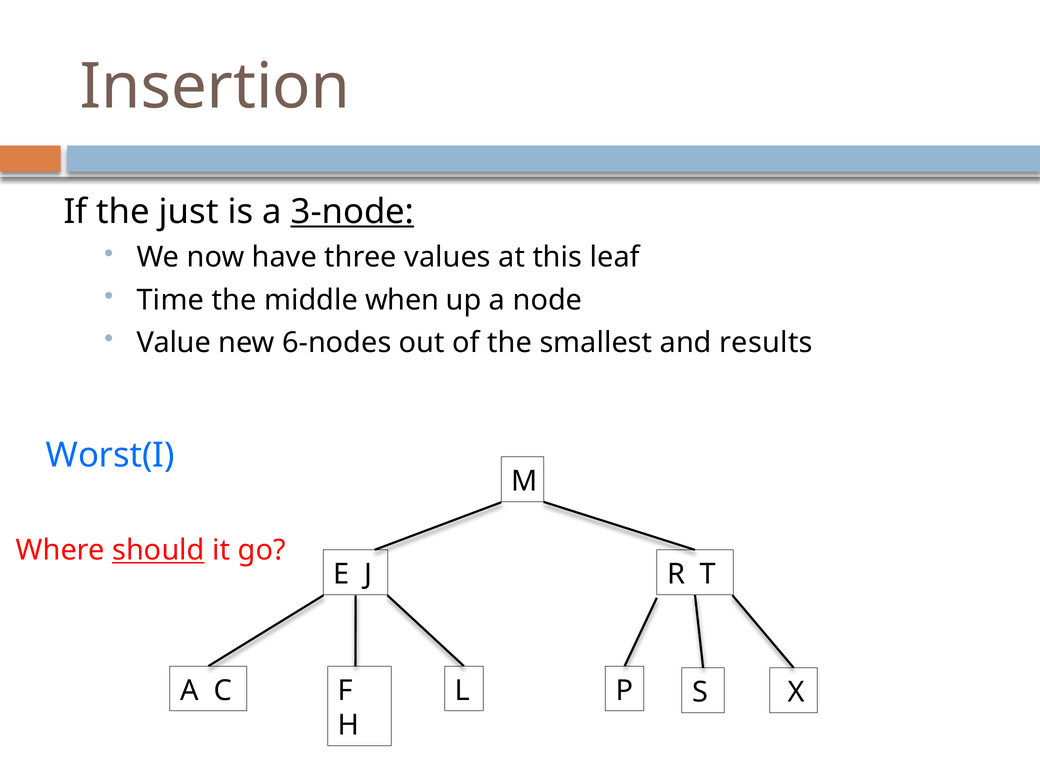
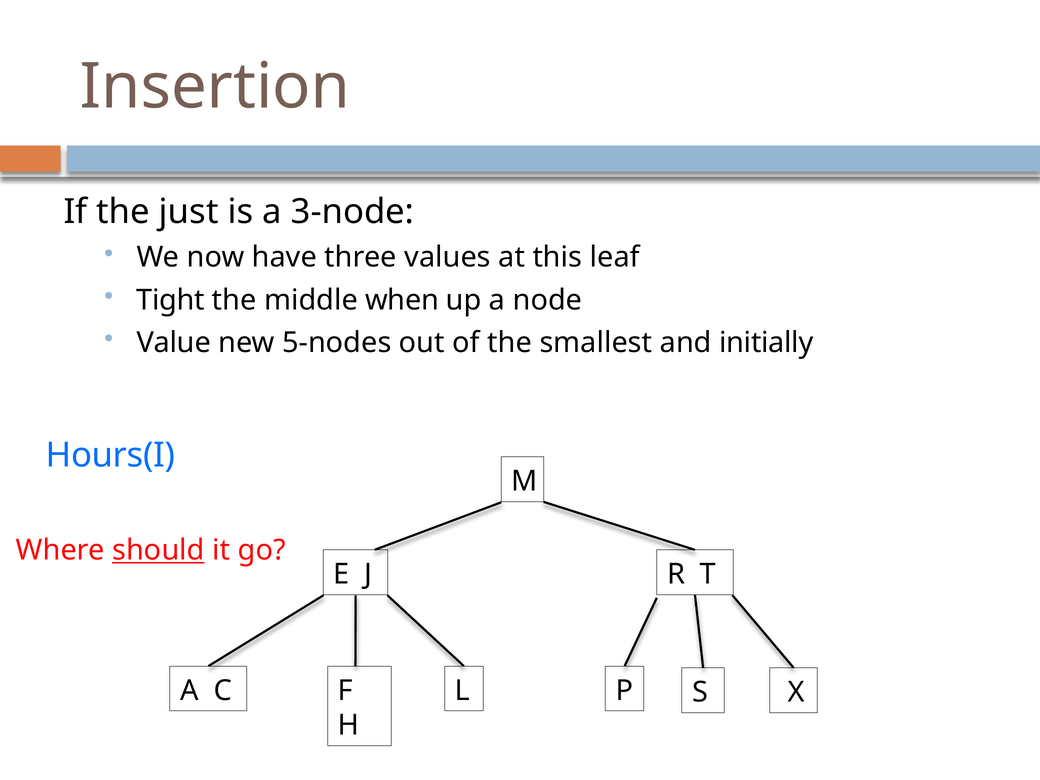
3-node underline: present -> none
Time: Time -> Tight
6-nodes: 6-nodes -> 5-nodes
results: results -> initially
Worst(I: Worst(I -> Hours(I
